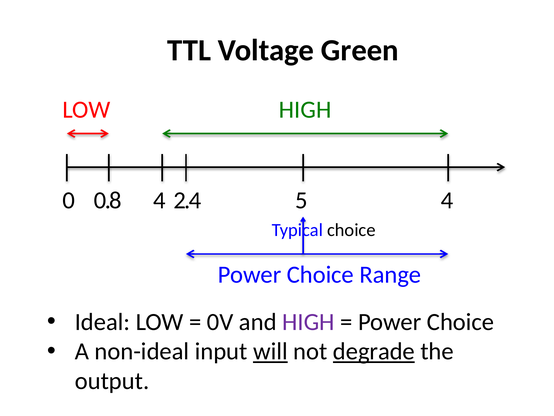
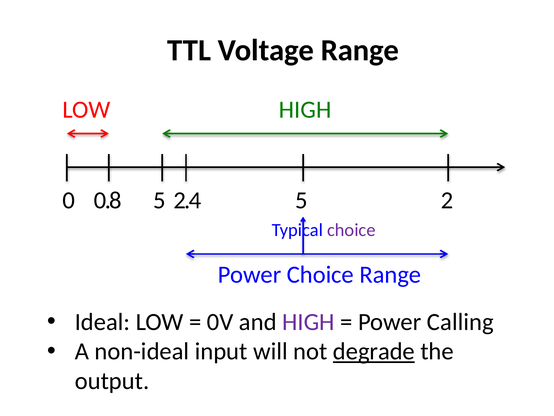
Voltage Green: Green -> Range
0.8 4: 4 -> 5
5 4: 4 -> 2
choice at (351, 230) colour: black -> purple
Choice at (460, 322): Choice -> Calling
will underline: present -> none
